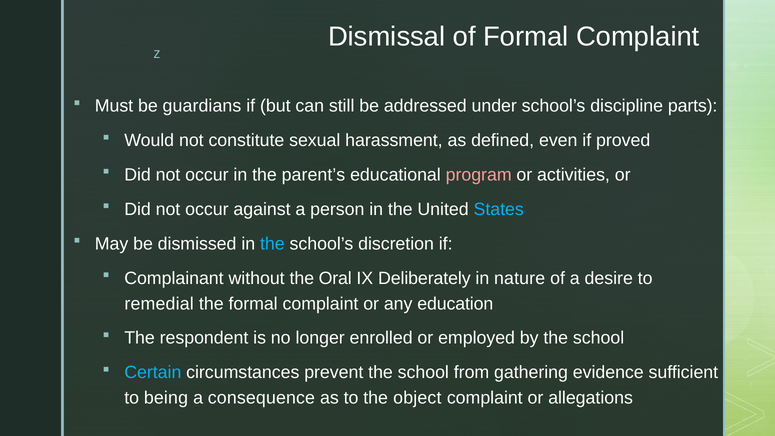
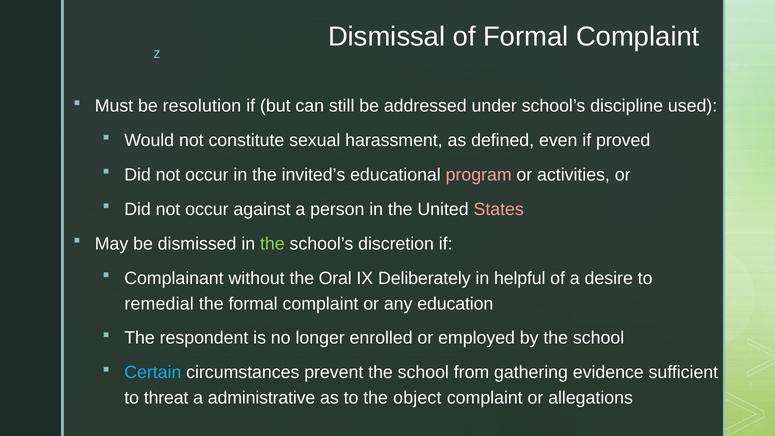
guardians: guardians -> resolution
parts: parts -> used
parent’s: parent’s -> invited’s
States colour: light blue -> pink
the at (272, 244) colour: light blue -> light green
nature: nature -> helpful
being: being -> threat
consequence: consequence -> administrative
